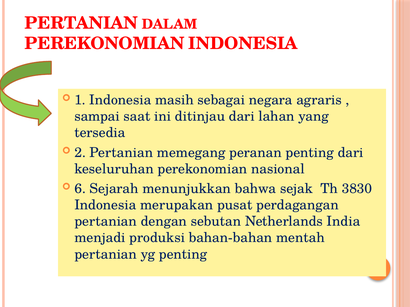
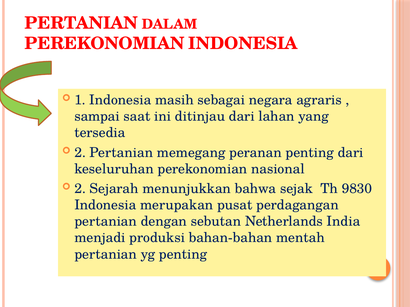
6 at (80, 189): 6 -> 2
3830: 3830 -> 9830
